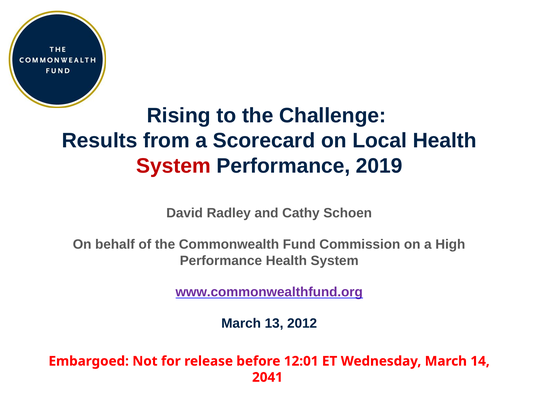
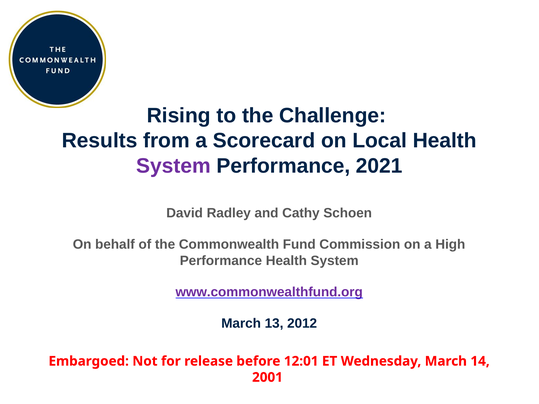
System at (174, 166) colour: red -> purple
2019: 2019 -> 2021
2041: 2041 -> 2001
